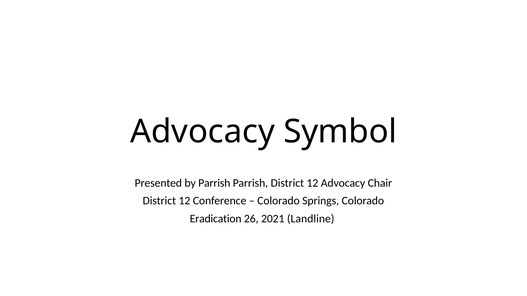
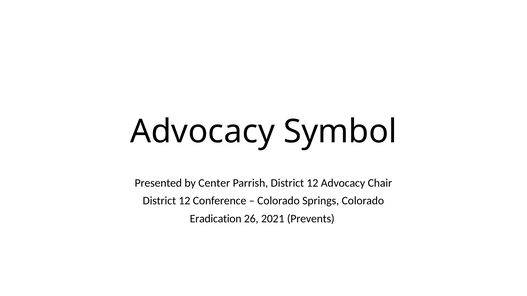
by Parrish: Parrish -> Center
Landline: Landline -> Prevents
